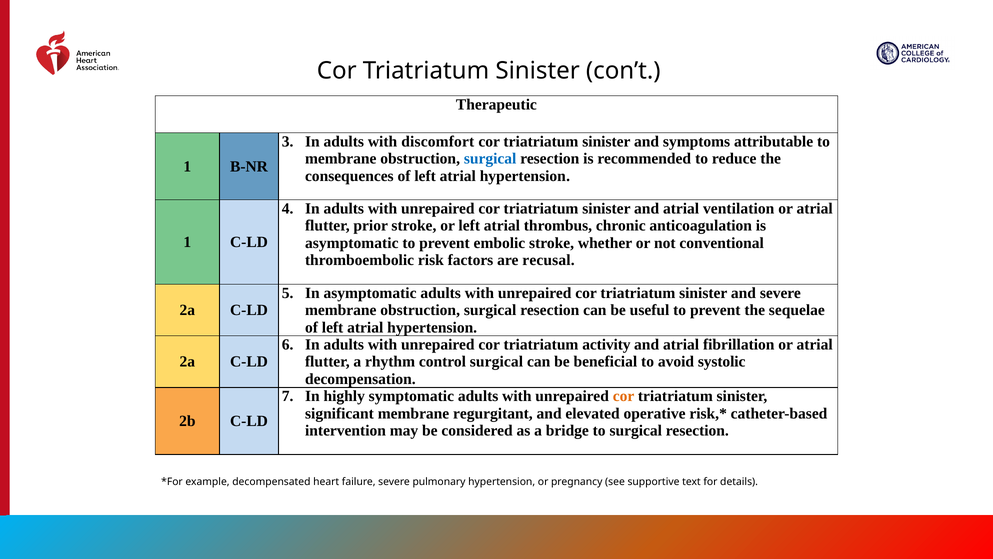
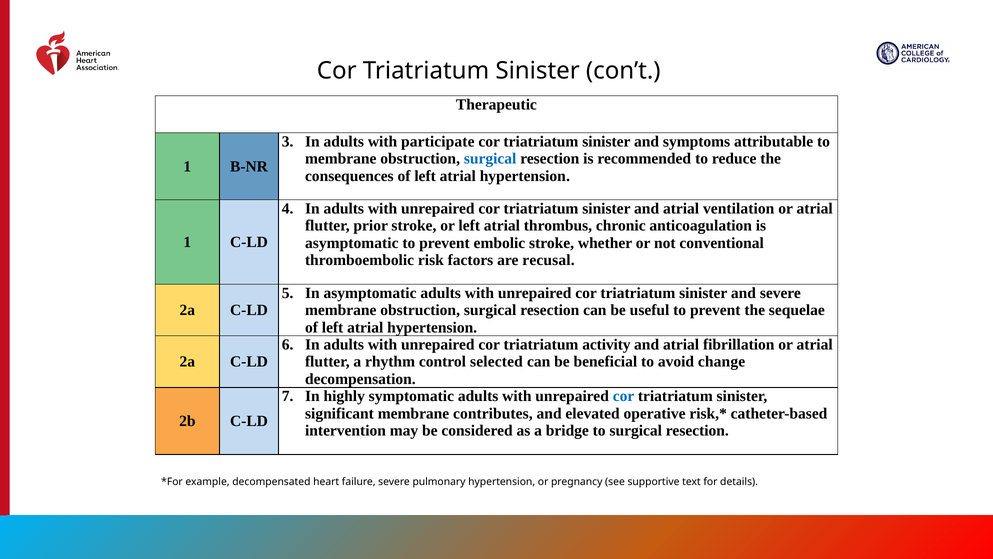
discomfort: discomfort -> participate
control surgical: surgical -> selected
systolic: systolic -> change
cor at (624, 396) colour: orange -> blue
regurgitant: regurgitant -> contributes
